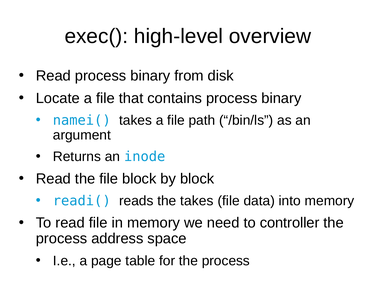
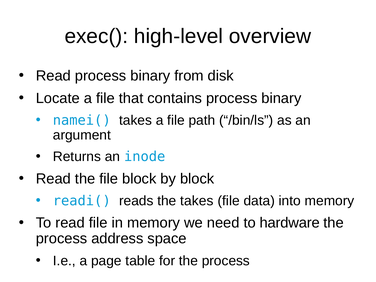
controller: controller -> hardware
